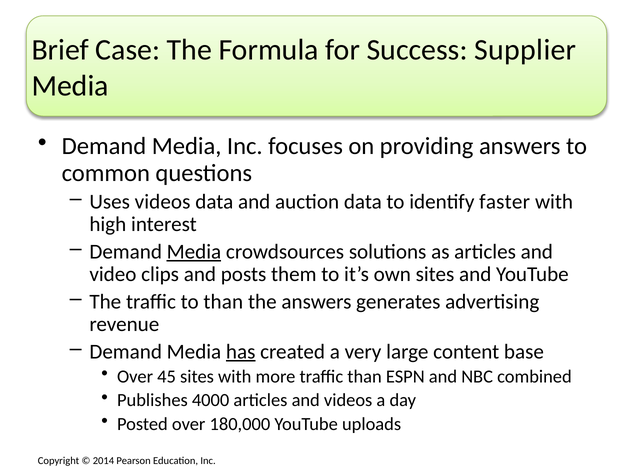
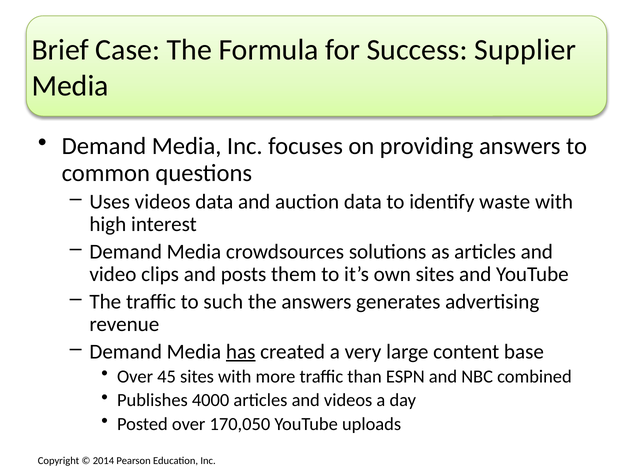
faster: faster -> waste
Media at (194, 252) underline: present -> none
to than: than -> such
180,000: 180,000 -> 170,050
